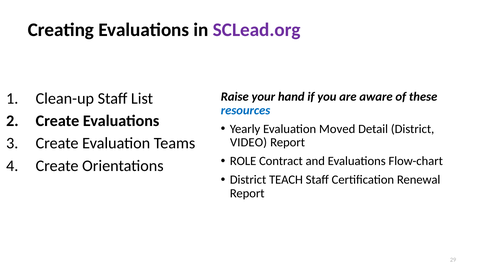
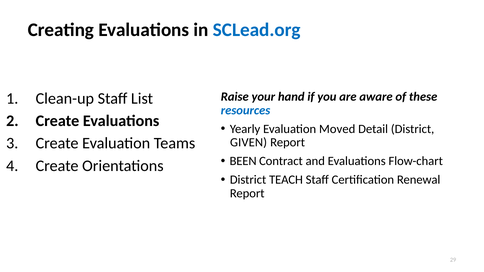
SCLead.org colour: purple -> blue
VIDEO: VIDEO -> GIVEN
ROLE: ROLE -> BEEN
